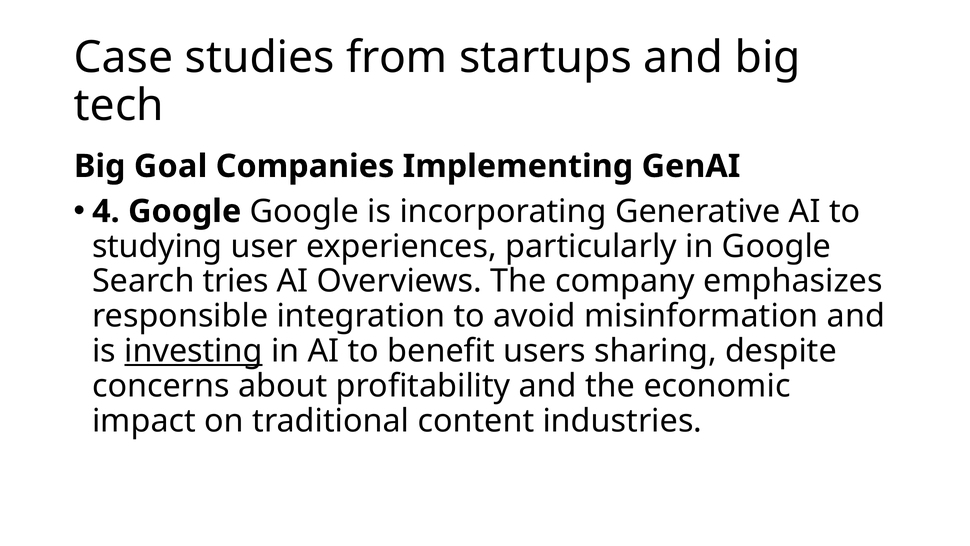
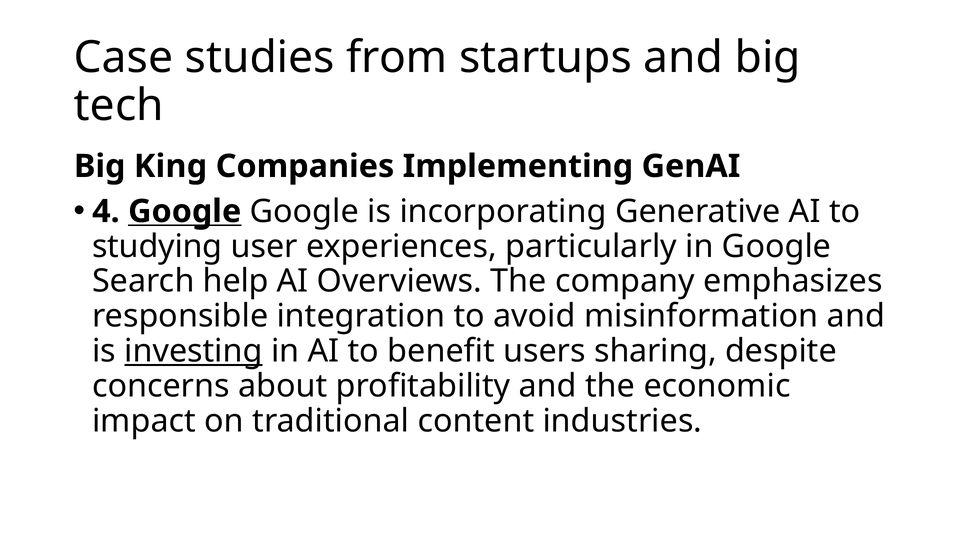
Goal: Goal -> King
Google at (185, 211) underline: none -> present
tries: tries -> help
